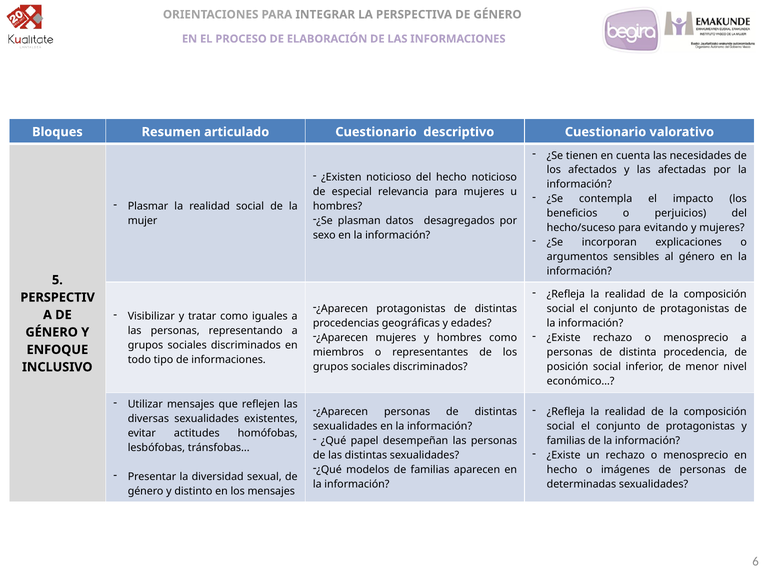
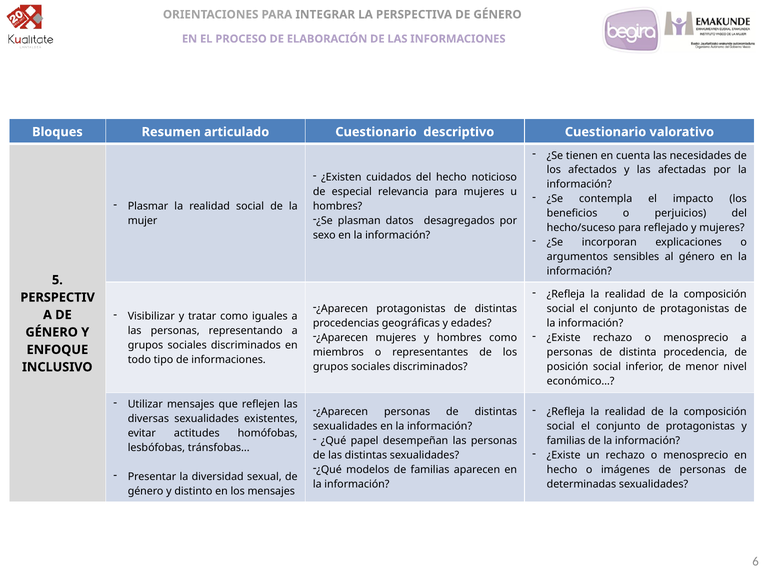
¿Existen noticioso: noticioso -> cuidados
evitando: evitando -> reflejado
